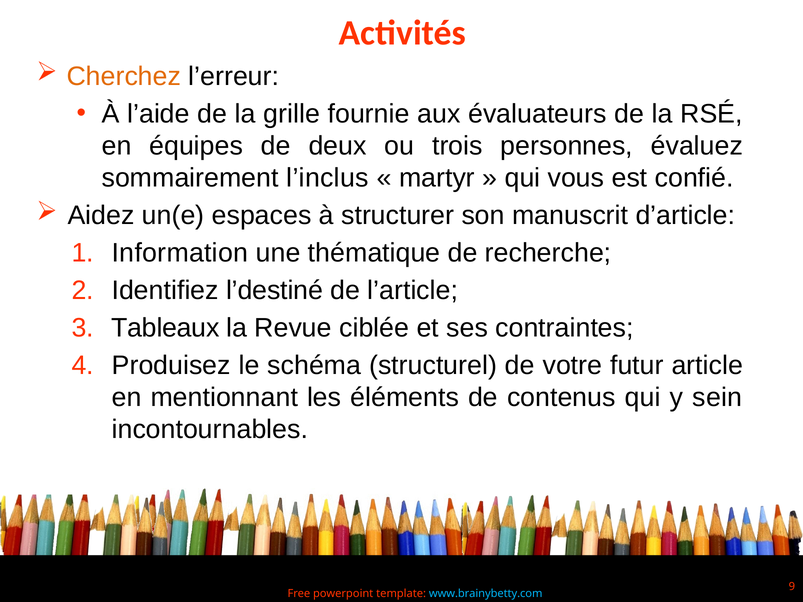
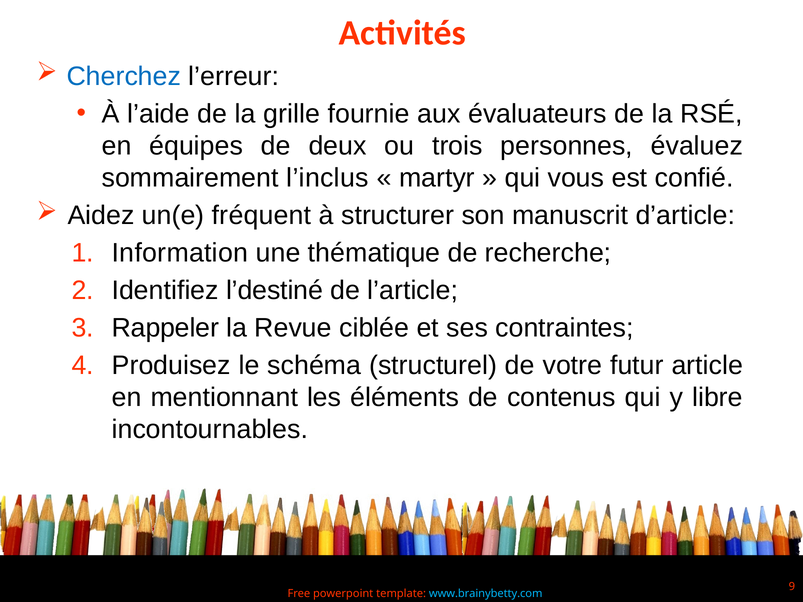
Cherchez colour: orange -> blue
espaces: espaces -> fréquent
Tableaux: Tableaux -> Rappeler
sein: sein -> libre
